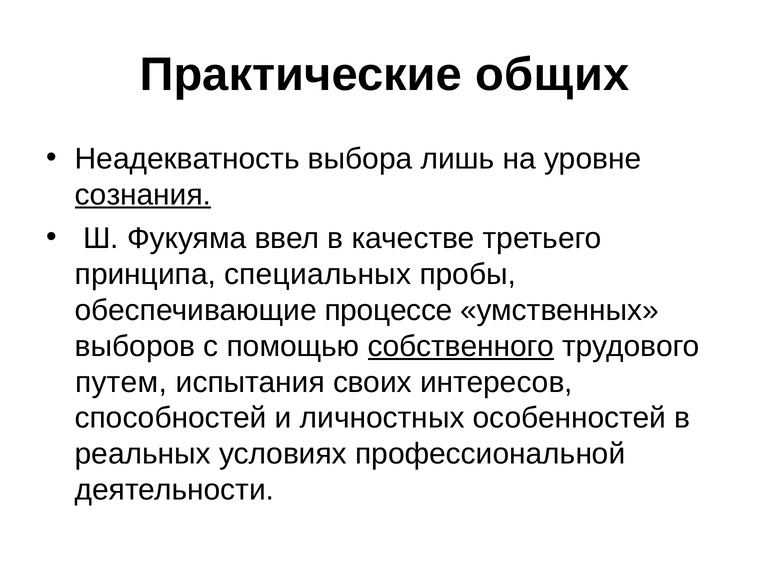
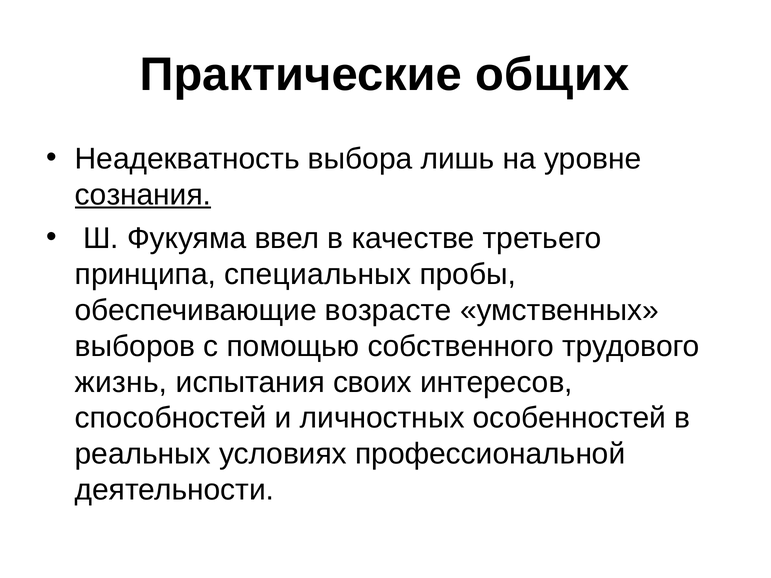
процессе: процессе -> возрасте
собственного underline: present -> none
путем: путем -> жизнь
